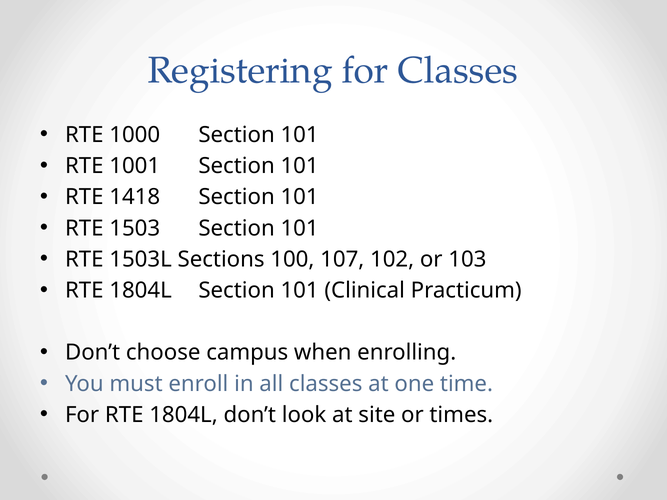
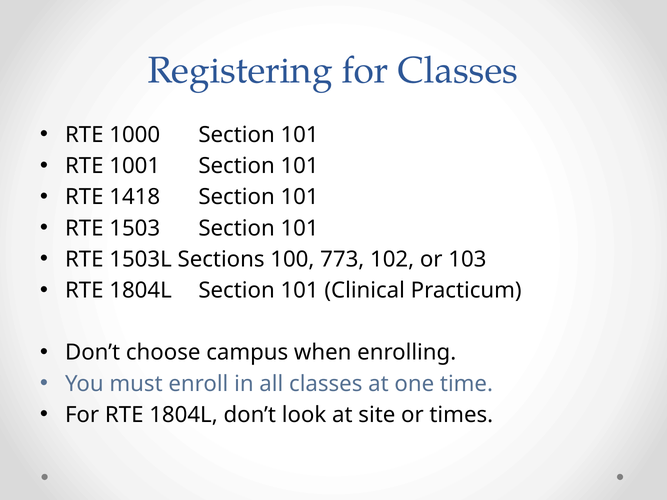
107: 107 -> 773
